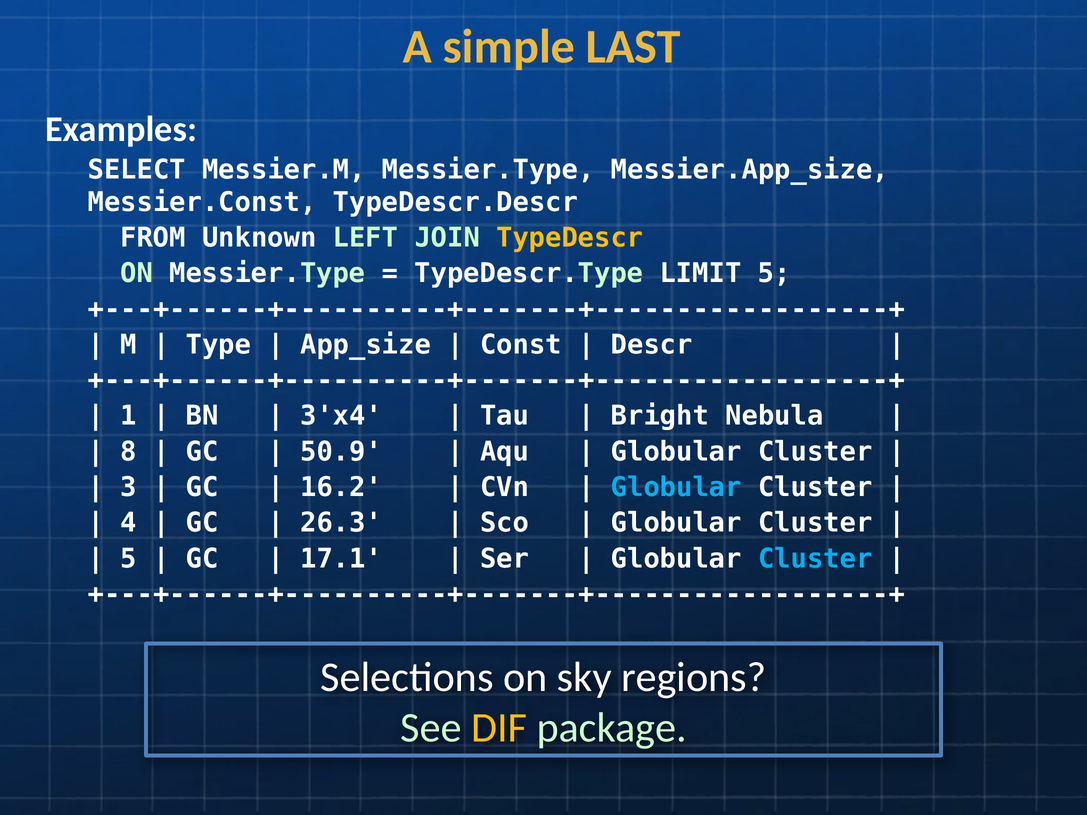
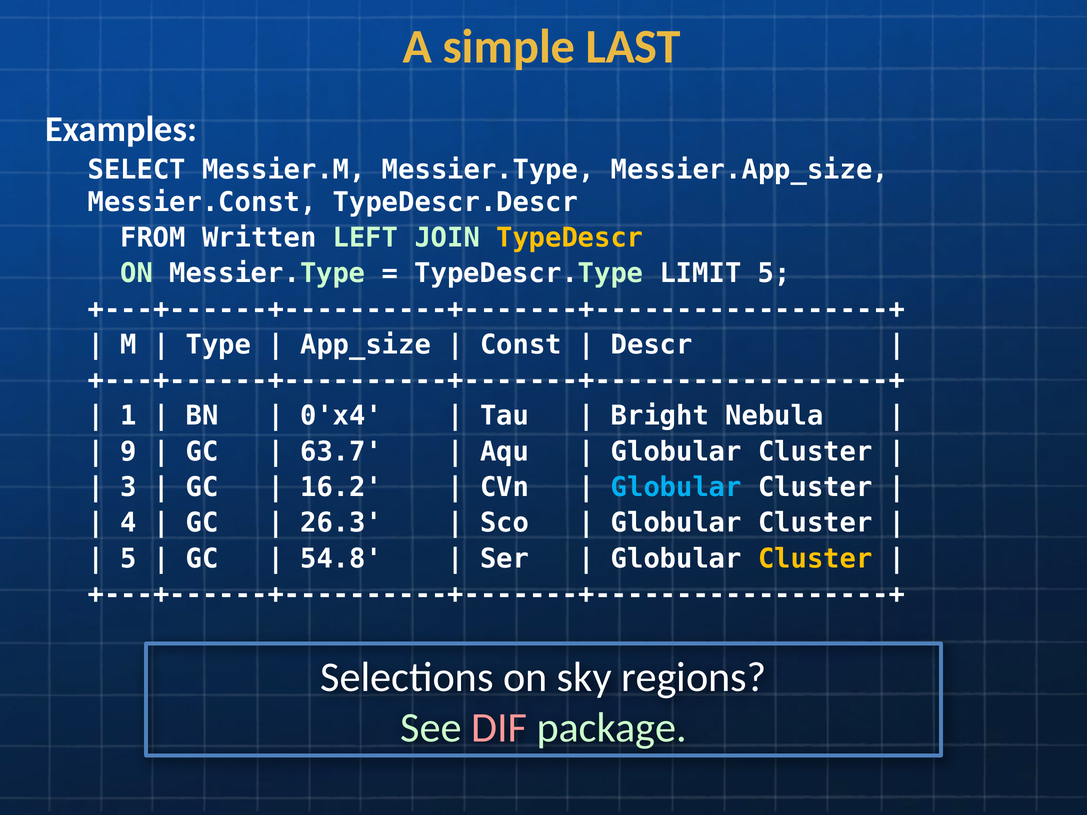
Unknown: Unknown -> Written
3'x4: 3'x4 -> 0'x4
8: 8 -> 9
50.9: 50.9 -> 63.7
17.1: 17.1 -> 54.8
Cluster at (815, 559) colour: light blue -> yellow
DIF colour: yellow -> pink
